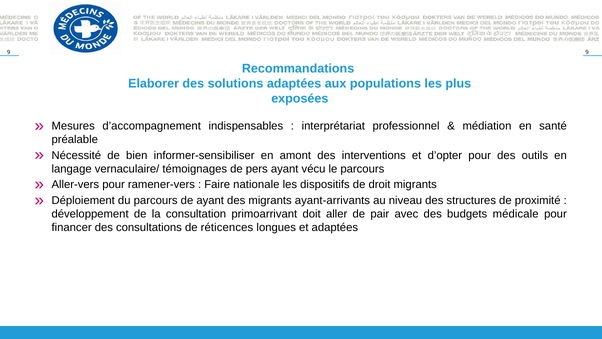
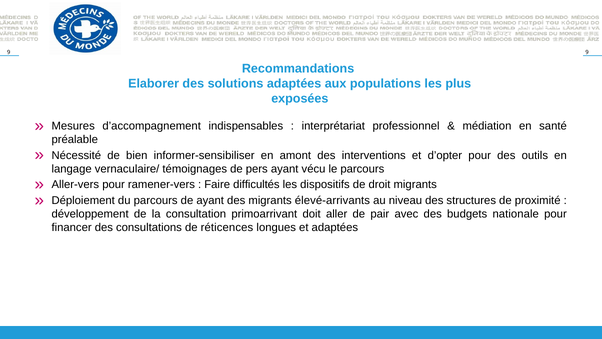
nationale: nationale -> difficultés
ayant-arrivants: ayant-arrivants -> élevé-arrivants
médicale: médicale -> nationale
